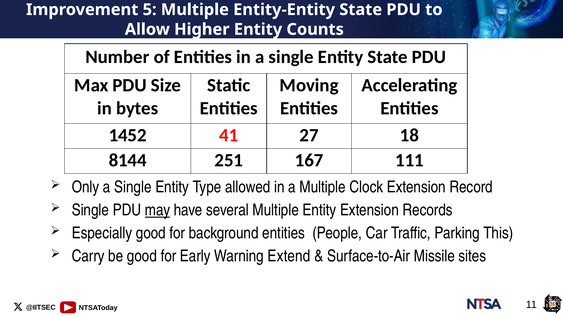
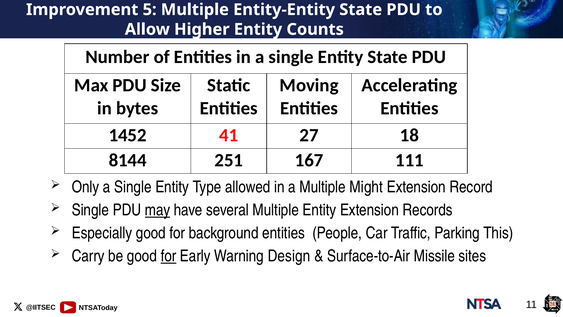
Clock: Clock -> Might
for at (169, 256) underline: none -> present
Extend: Extend -> Design
